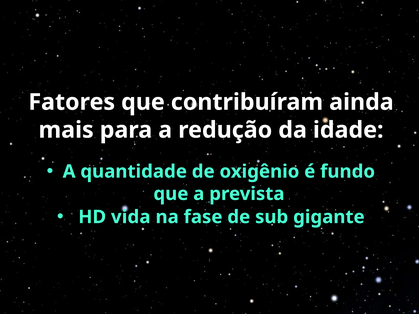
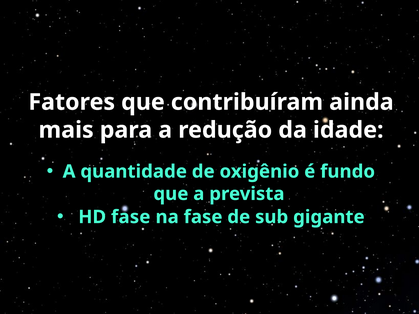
HD vida: vida -> fase
